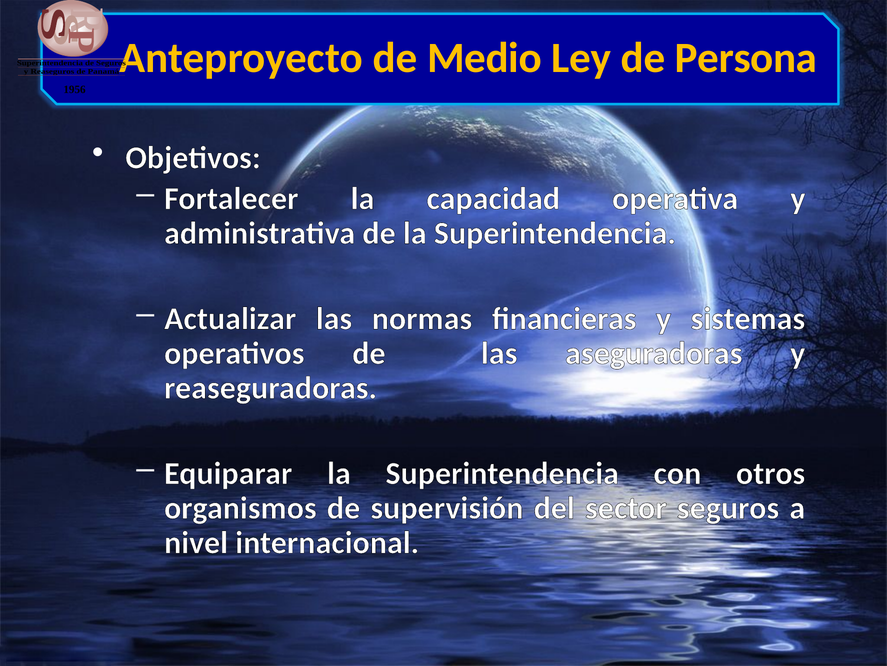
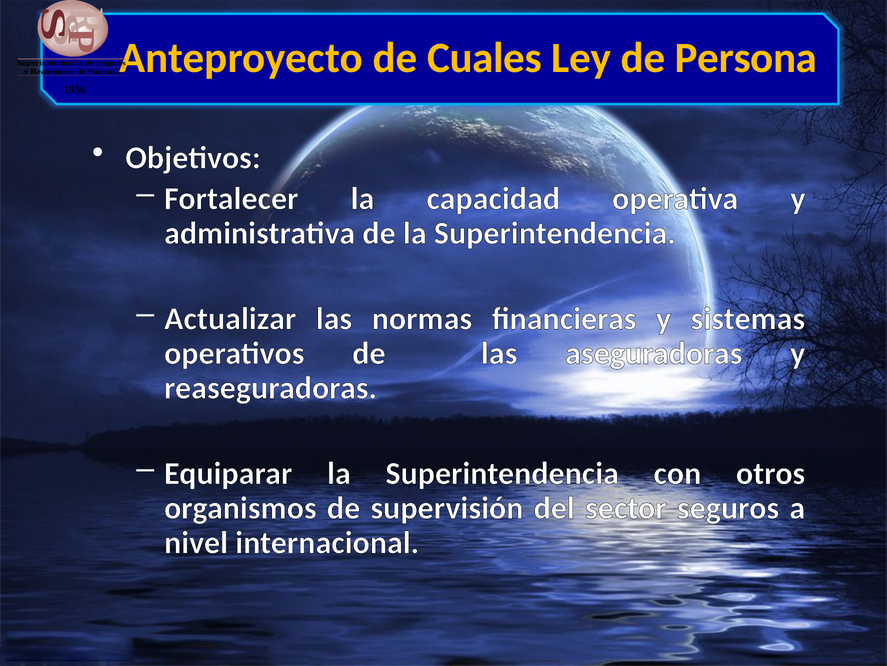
Medio: Medio -> Cuales
